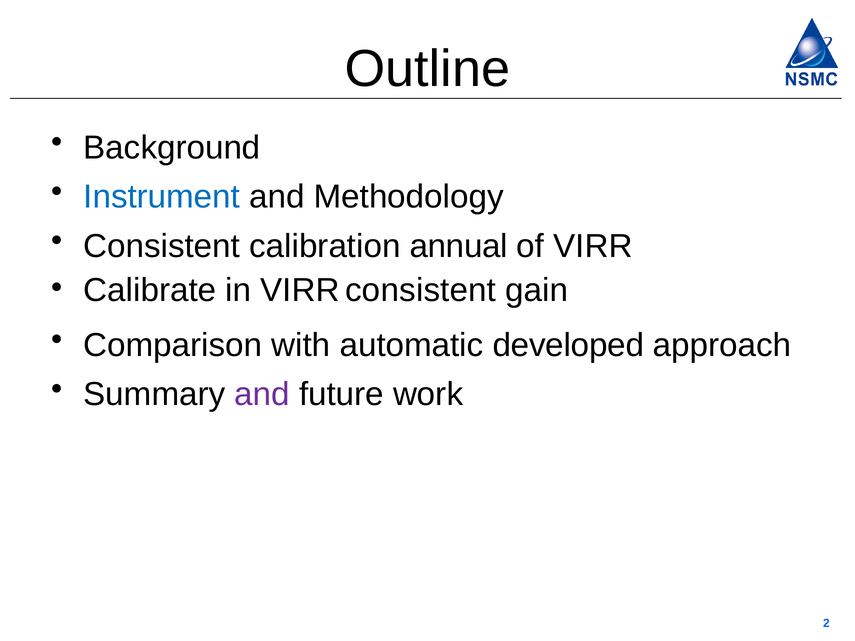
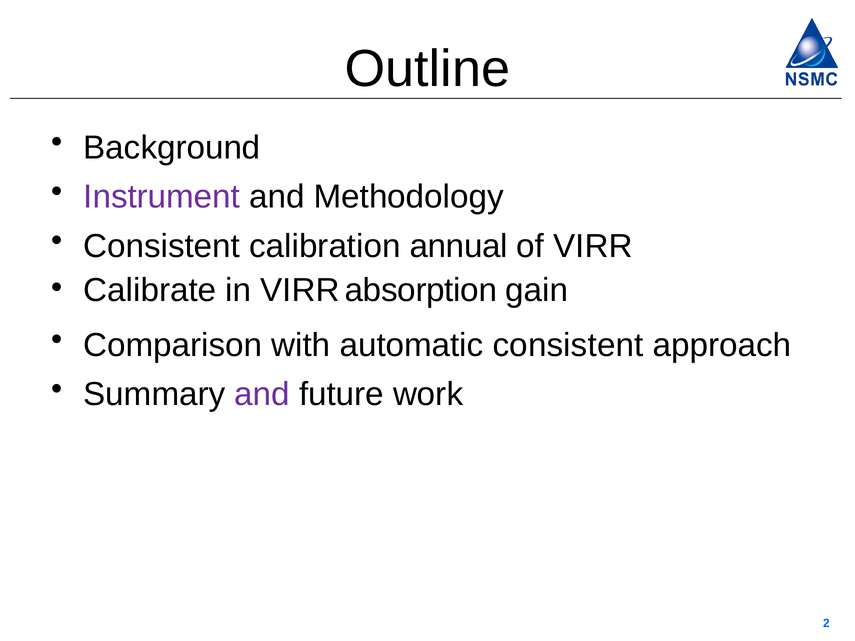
Instrument colour: blue -> purple
VIRR consistent: consistent -> absorption
automatic developed: developed -> consistent
